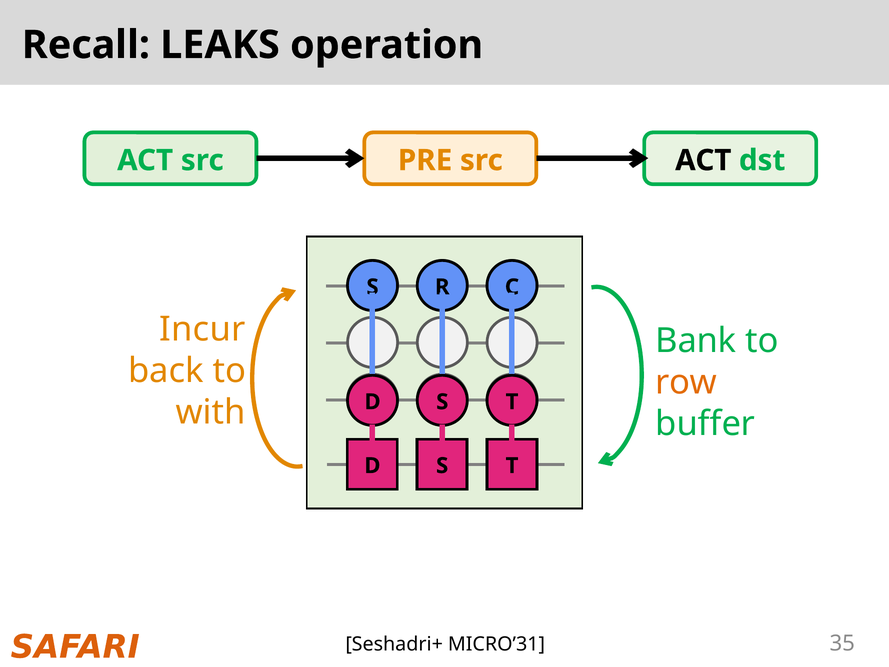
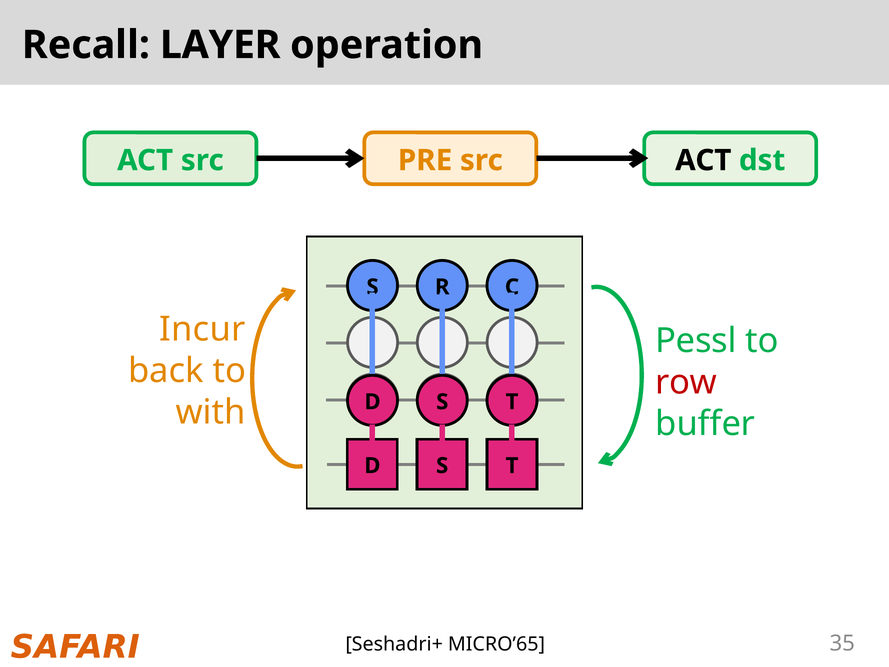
LEAKS: LEAKS -> LAYER
Bank: Bank -> Pessl
row colour: orange -> red
MICRO’31: MICRO’31 -> MICRO’65
